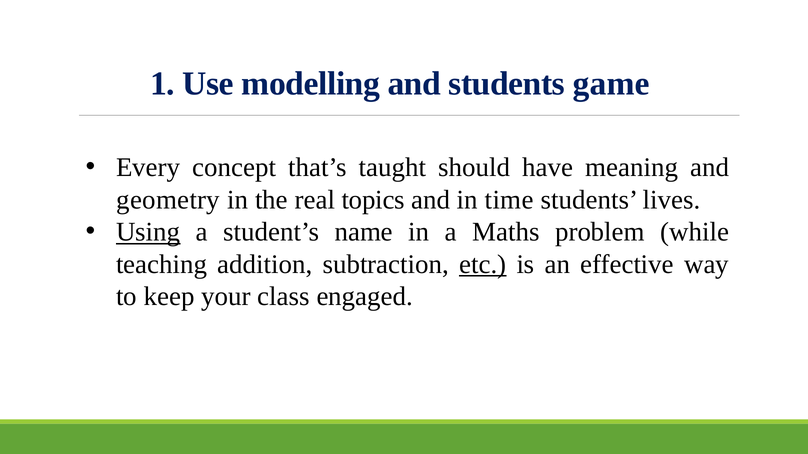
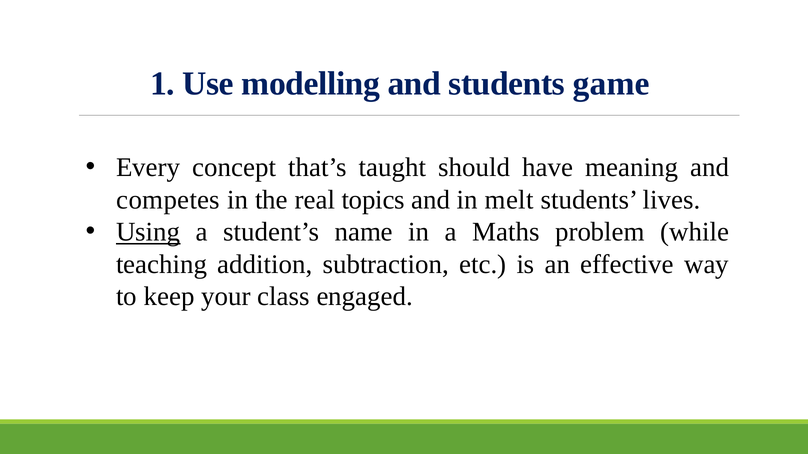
geometry: geometry -> competes
time: time -> melt
etc underline: present -> none
